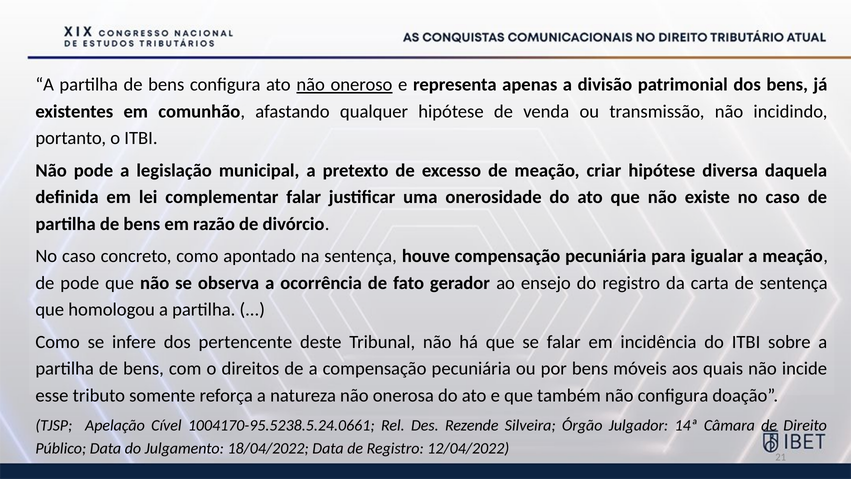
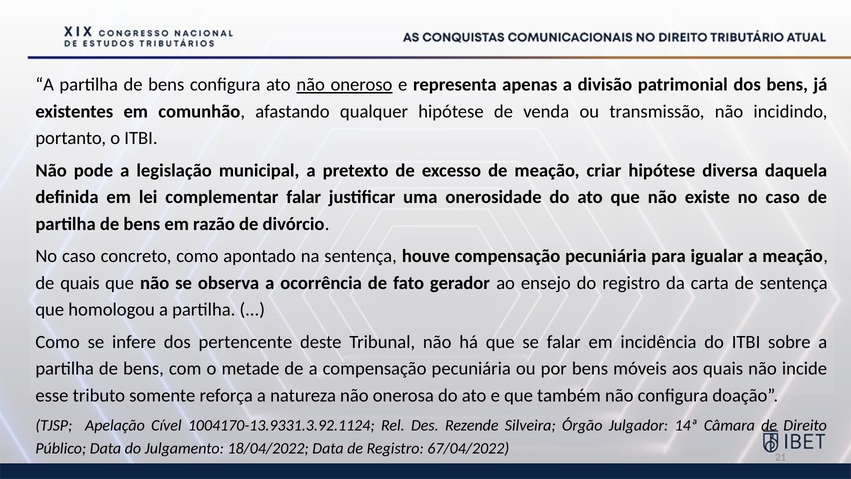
de pode: pode -> quais
direitos: direitos -> metade
1004170-95.5238.5.24.0661: 1004170-95.5238.5.24.0661 -> 1004170-13.9331.3.92.1124
12/04/2022: 12/04/2022 -> 67/04/2022
